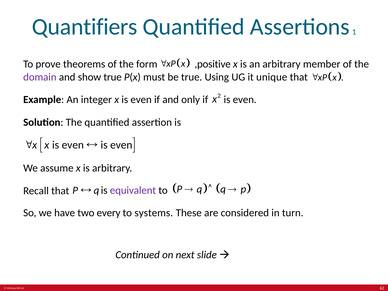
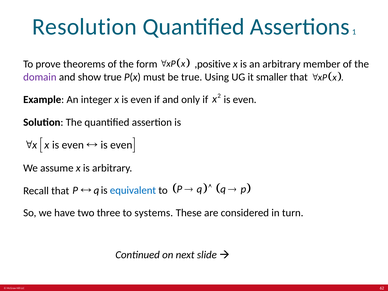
Quantifiers: Quantifiers -> Resolution
unique: unique -> smaller
equivalent colour: purple -> blue
every: every -> three
